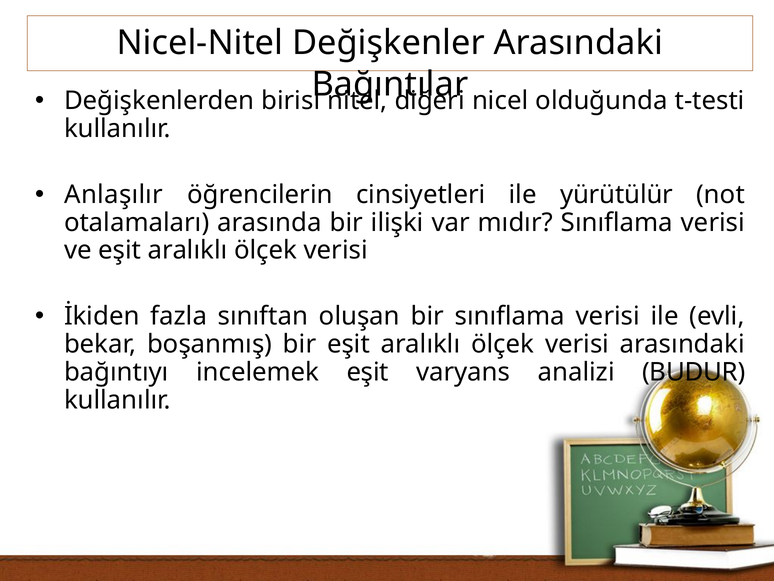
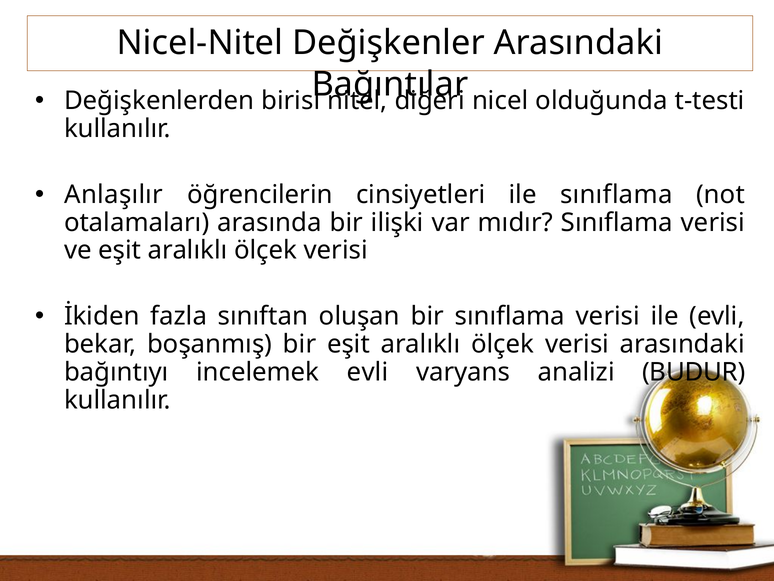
ile yürütülür: yürütülür -> sınıflama
incelemek eşit: eşit -> evli
